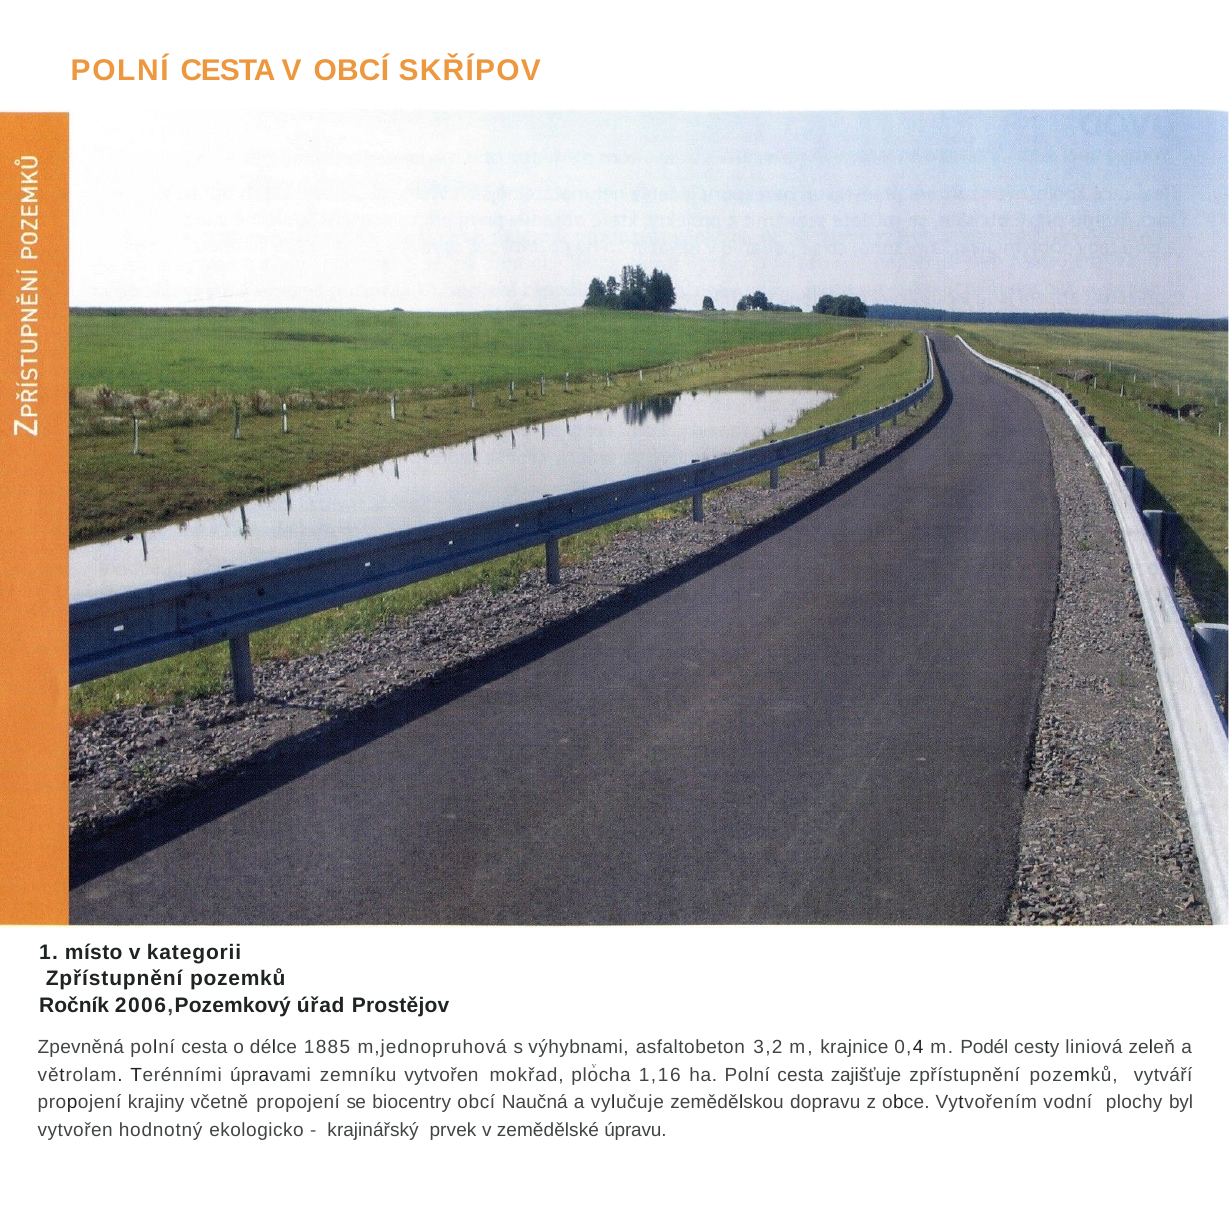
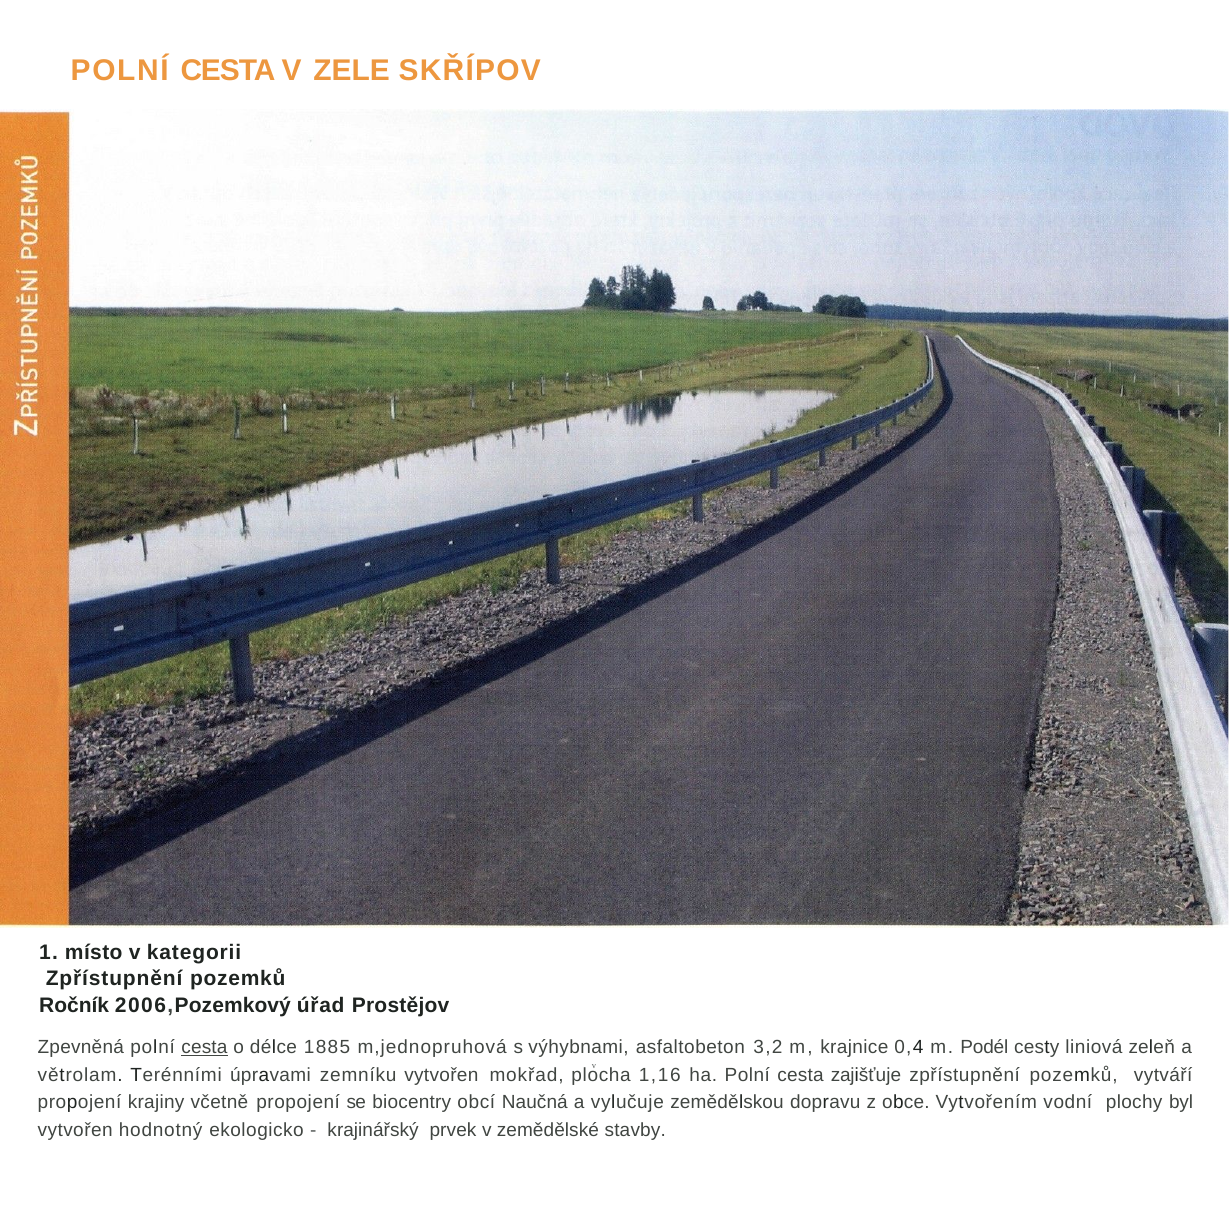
V OBCÍ: OBCÍ -> ZELE
cesta at (204, 1047) underline: none -> present
úpravu: úpravu -> stavby
